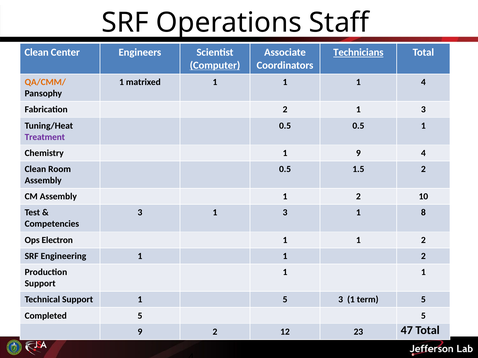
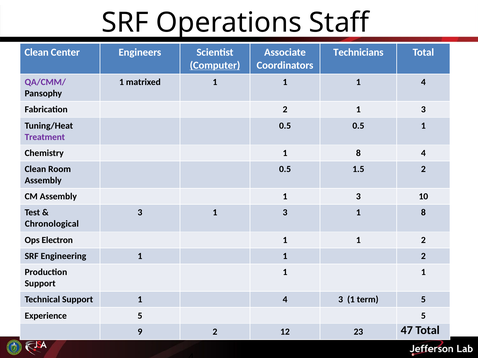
Technicians underline: present -> none
QA/CMM/ colour: orange -> purple
Chemistry 1 9: 9 -> 8
Assembly 1 2: 2 -> 3
Competencies: Competencies -> Chronological
Support 1 5: 5 -> 4
Completed: Completed -> Experience
